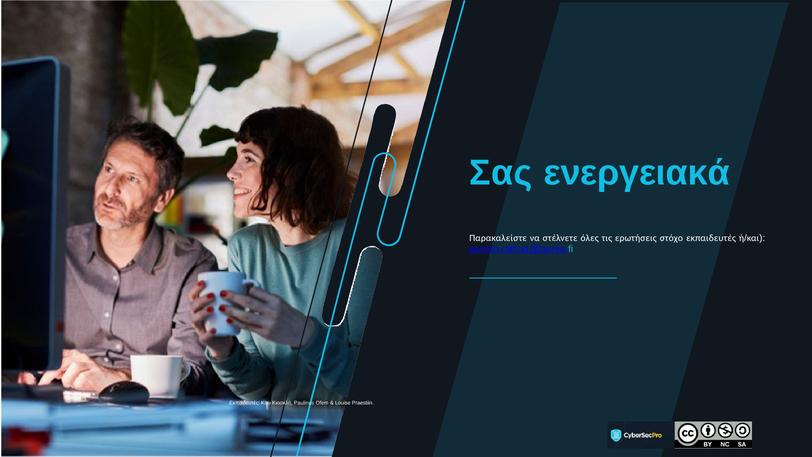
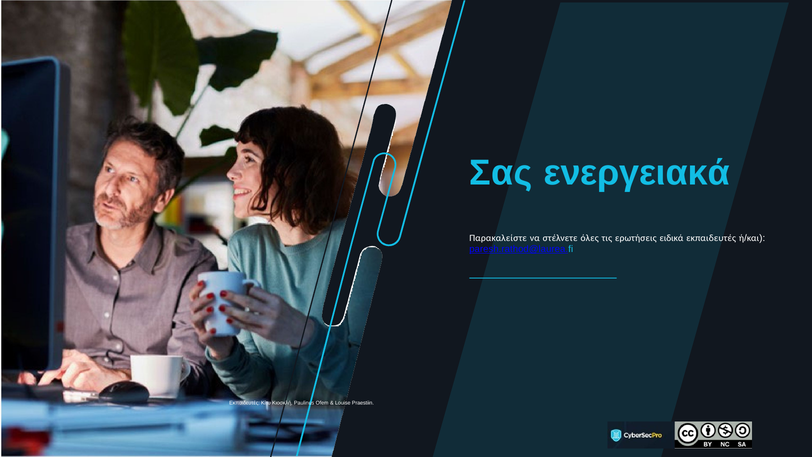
στόχο: στόχο -> ειδικά
